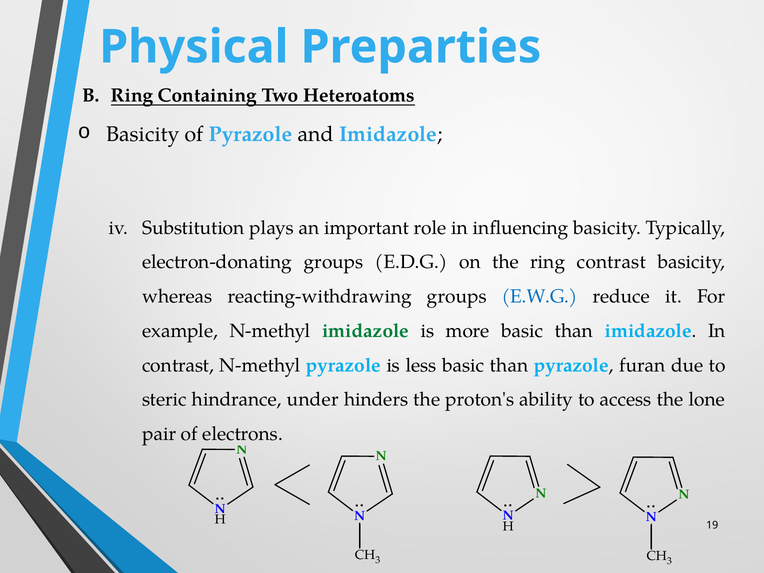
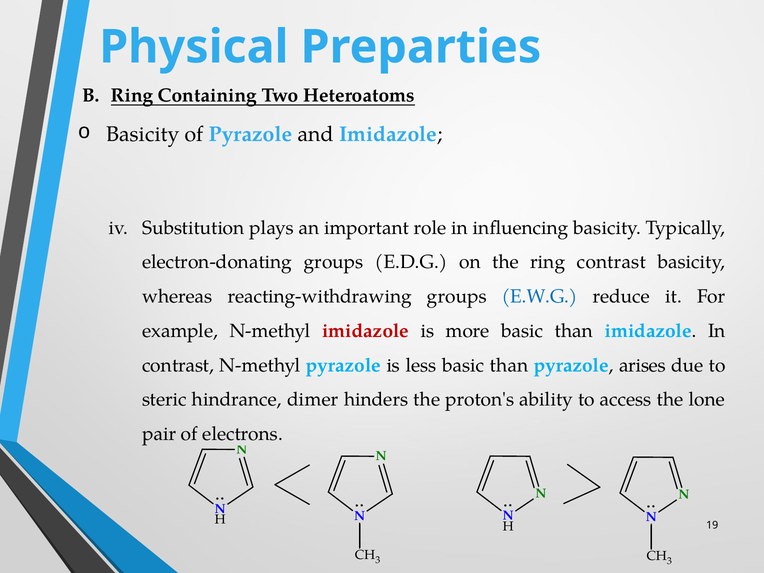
imidazole at (366, 331) colour: green -> red
furan: furan -> arises
under: under -> dimer
